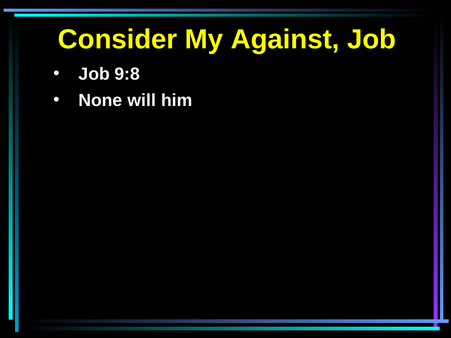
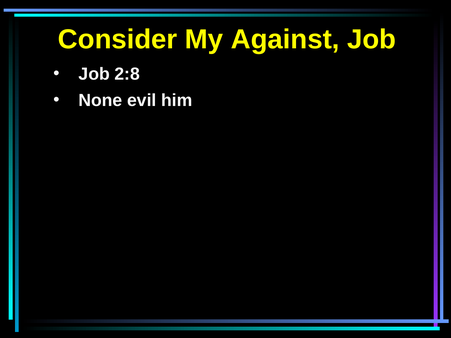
9:8: 9:8 -> 2:8
will: will -> evil
